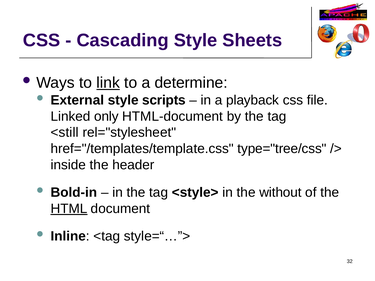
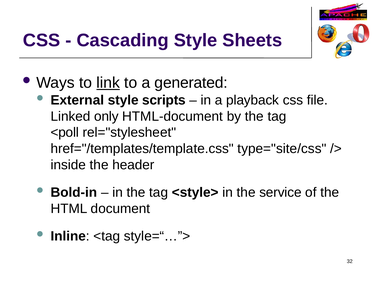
determine: determine -> generated
<still: <still -> <poll
type="tree/css: type="tree/css -> type="site/css
without: without -> service
HTML underline: present -> none
